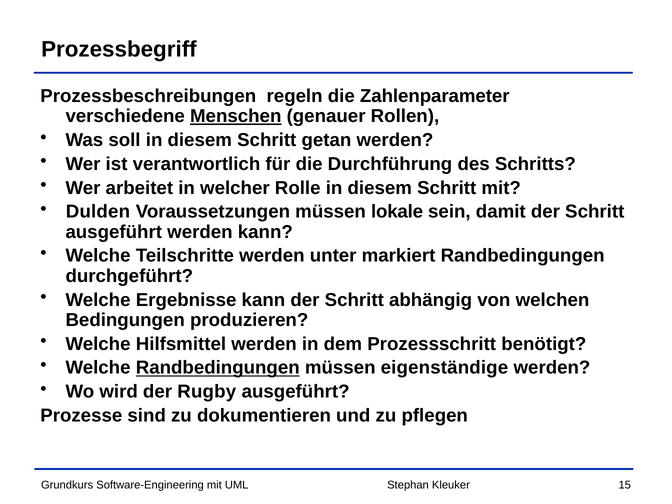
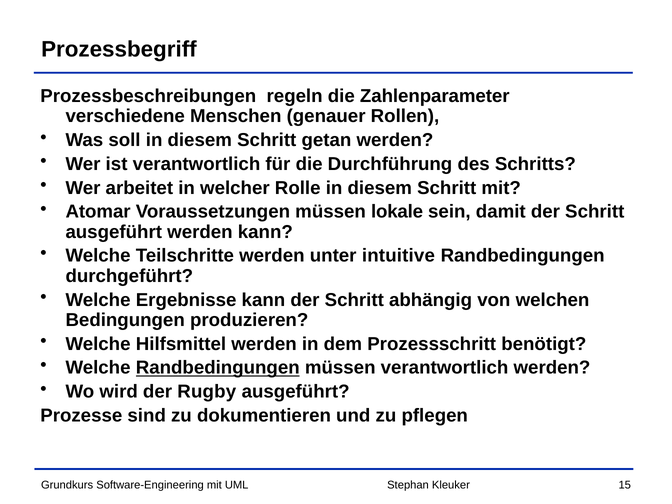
Menschen underline: present -> none
Dulden: Dulden -> Atomar
markiert: markiert -> intuitive
müssen eigenständige: eigenständige -> verantwortlich
